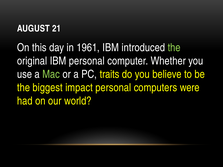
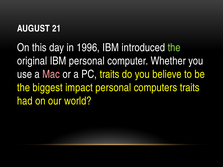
1961: 1961 -> 1996
Mac colour: light green -> pink
computers were: were -> traits
